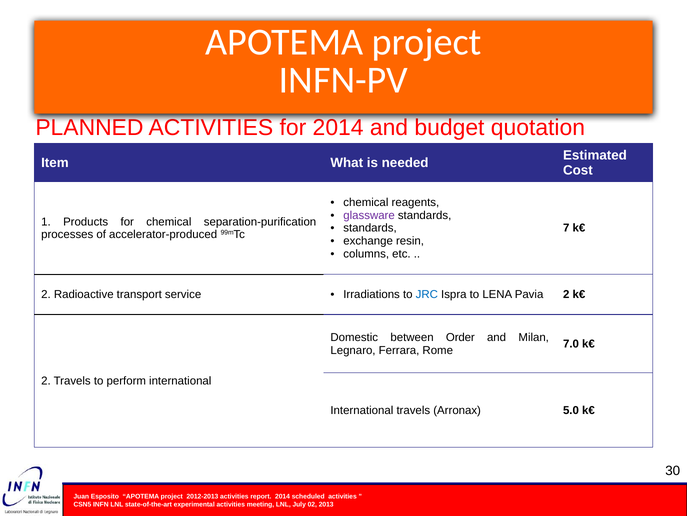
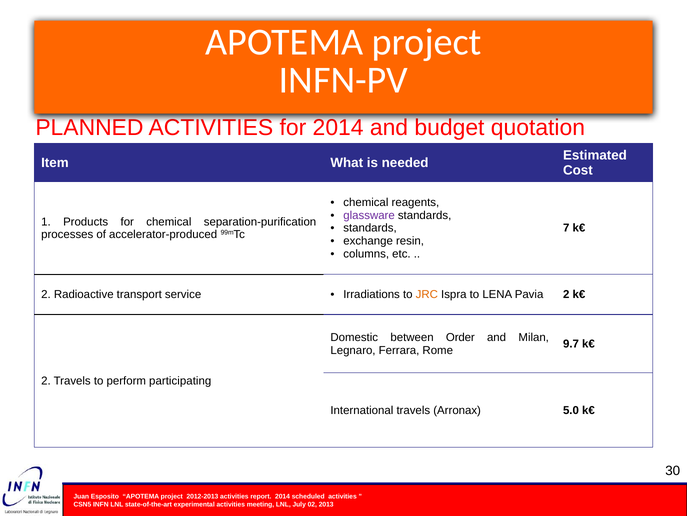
JRC colour: blue -> orange
7.0: 7.0 -> 9.7
perform international: international -> participating
